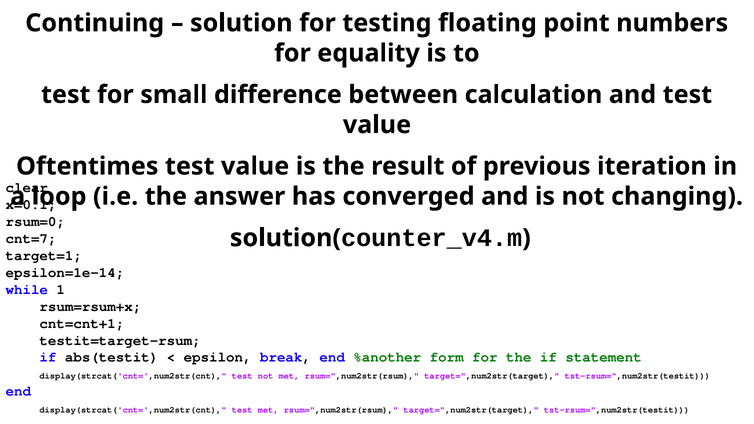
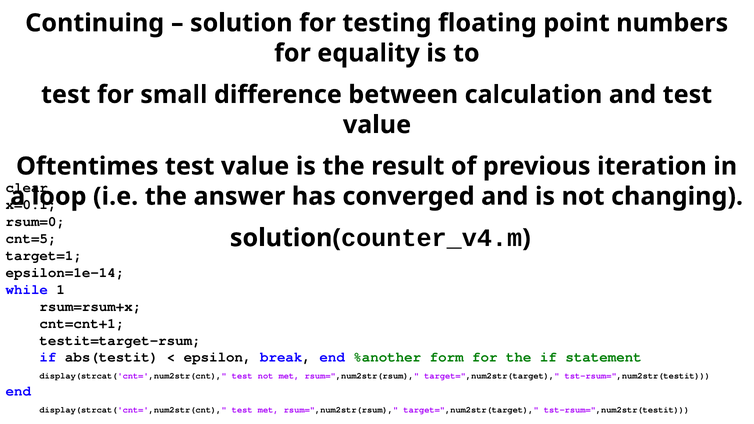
cnt=7: cnt=7 -> cnt=5
